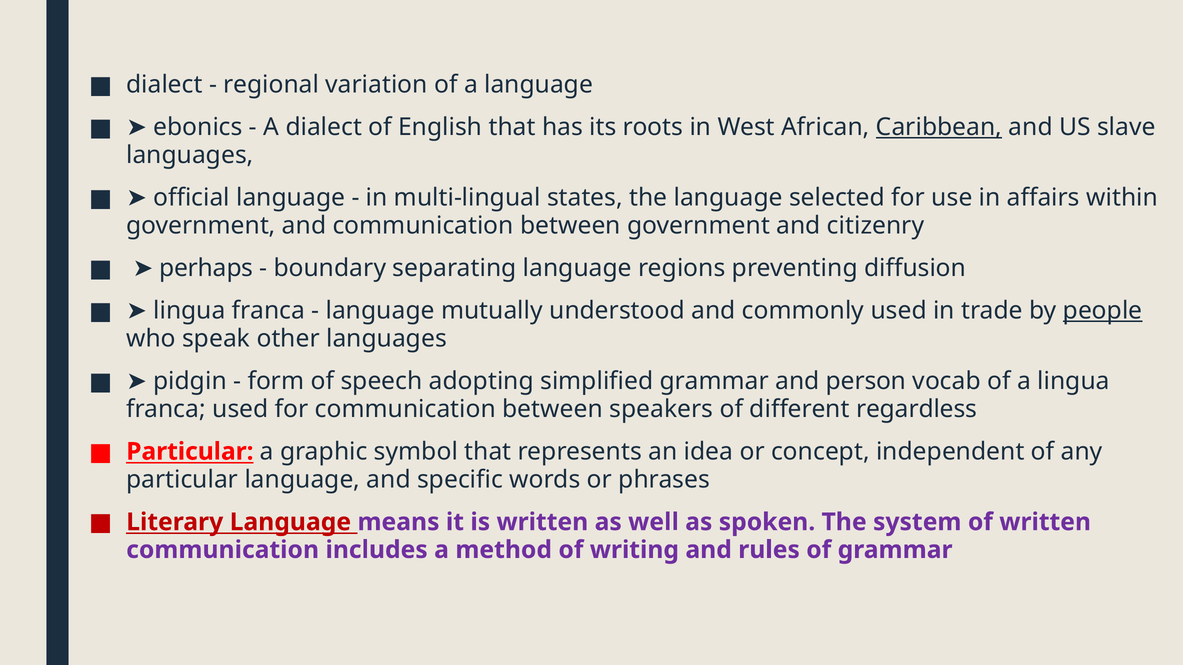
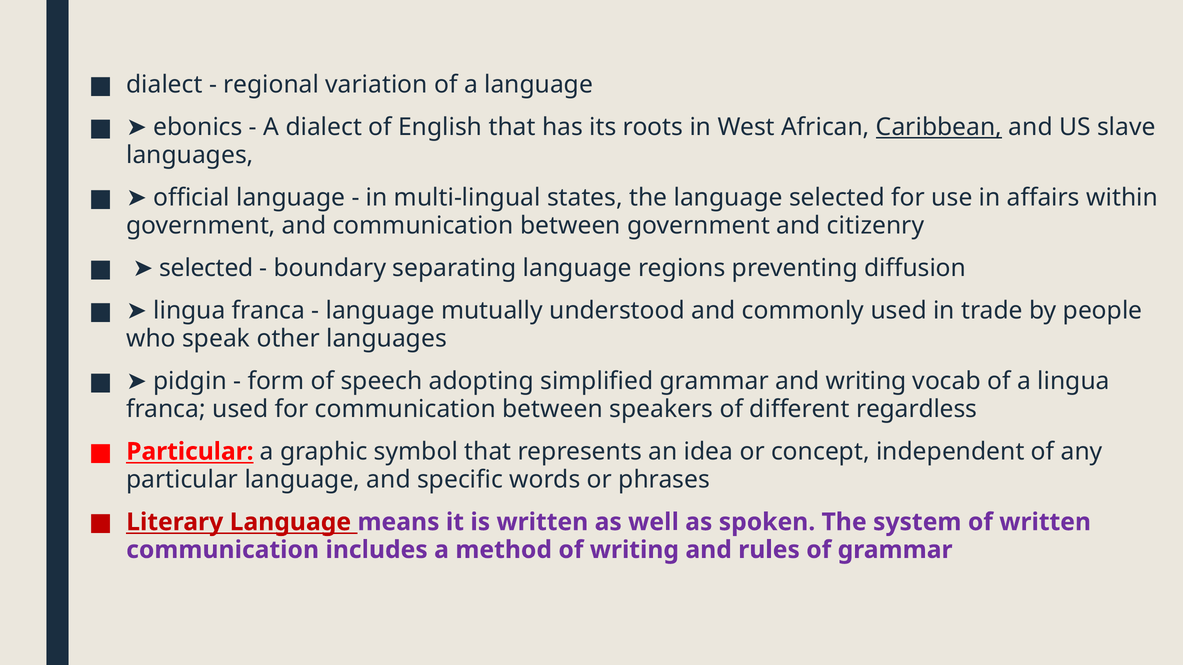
perhaps at (206, 268): perhaps -> selected
people underline: present -> none
and person: person -> writing
